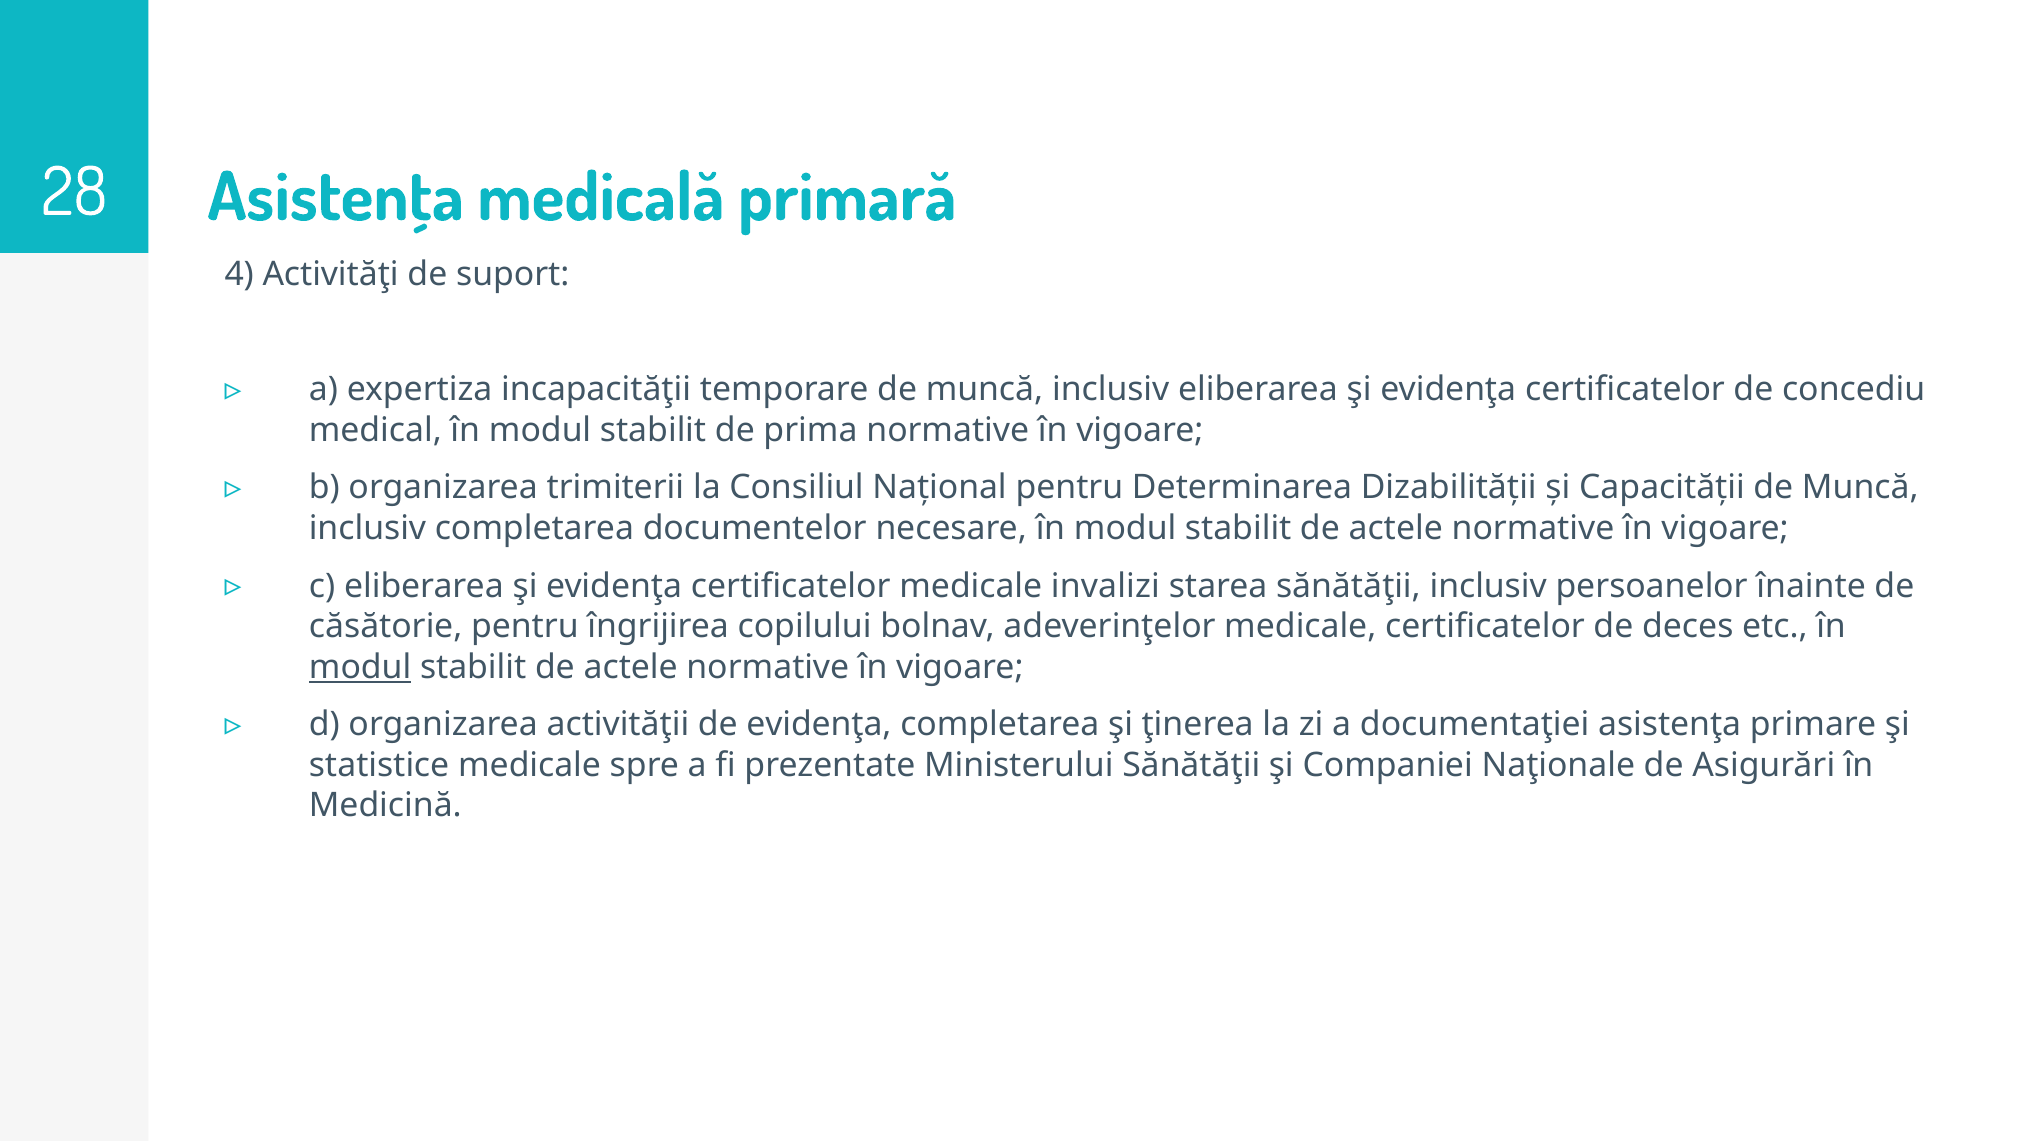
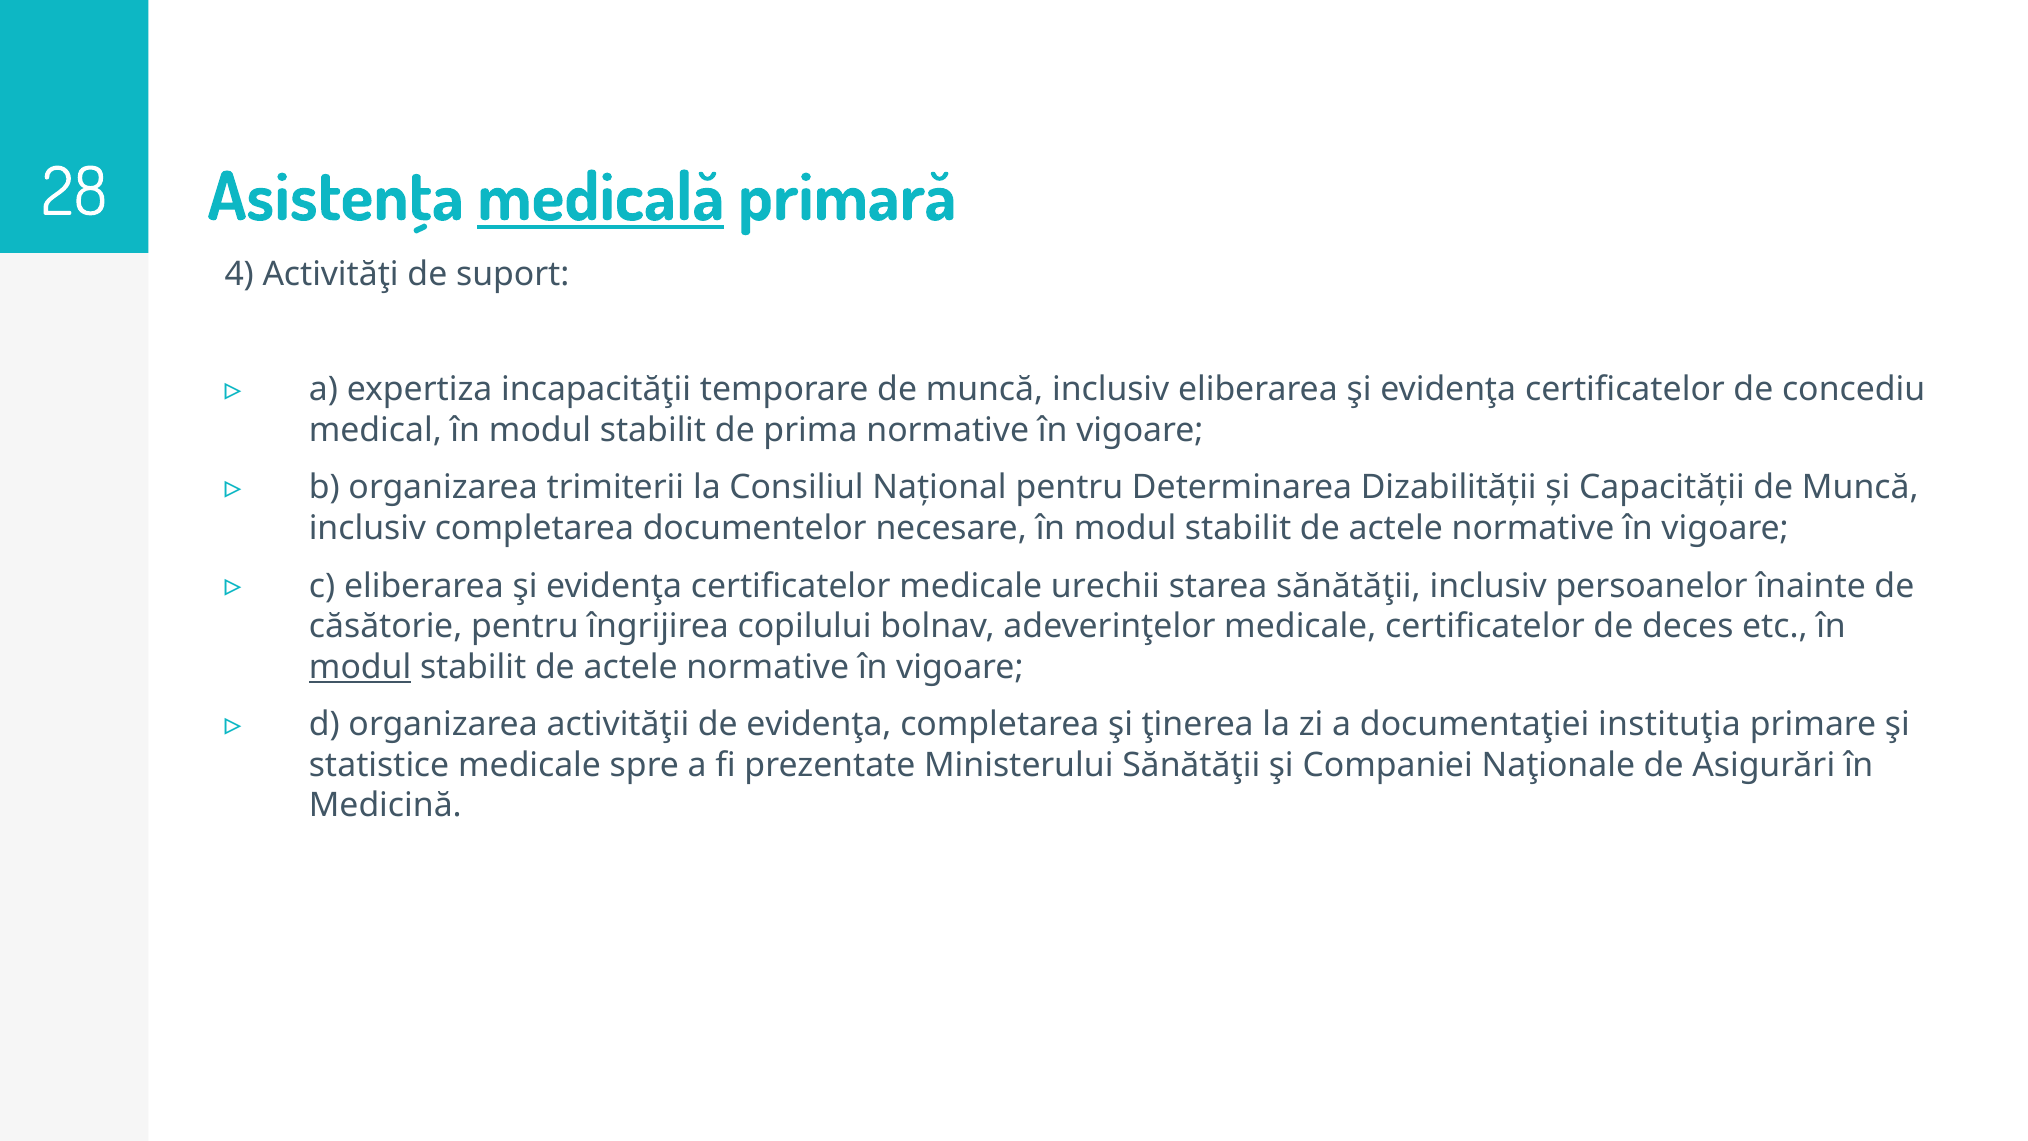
medicală underline: none -> present
invalizi: invalizi -> urechii
documentaţiei asistenţa: asistenţa -> instituţia
